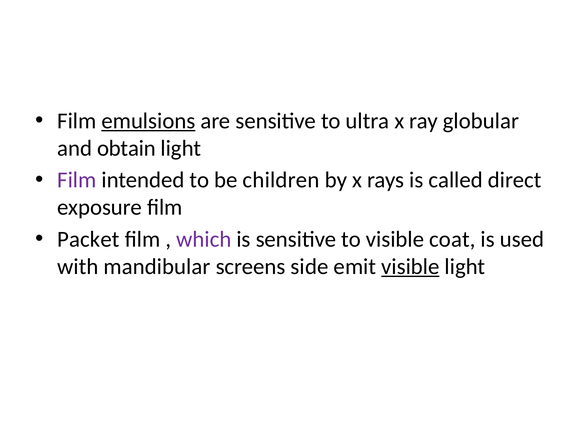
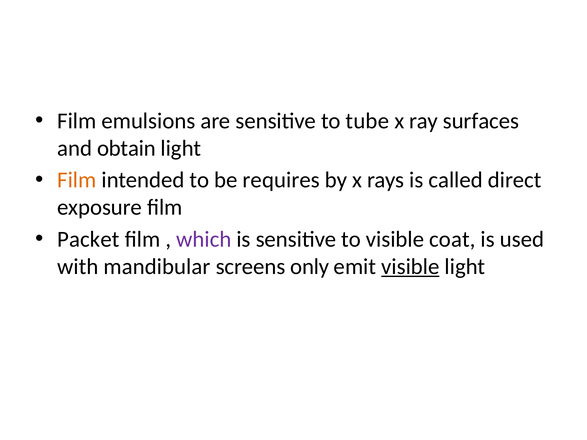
emulsions underline: present -> none
ultra: ultra -> tube
globular: globular -> surfaces
Film at (77, 180) colour: purple -> orange
children: children -> requires
side: side -> only
